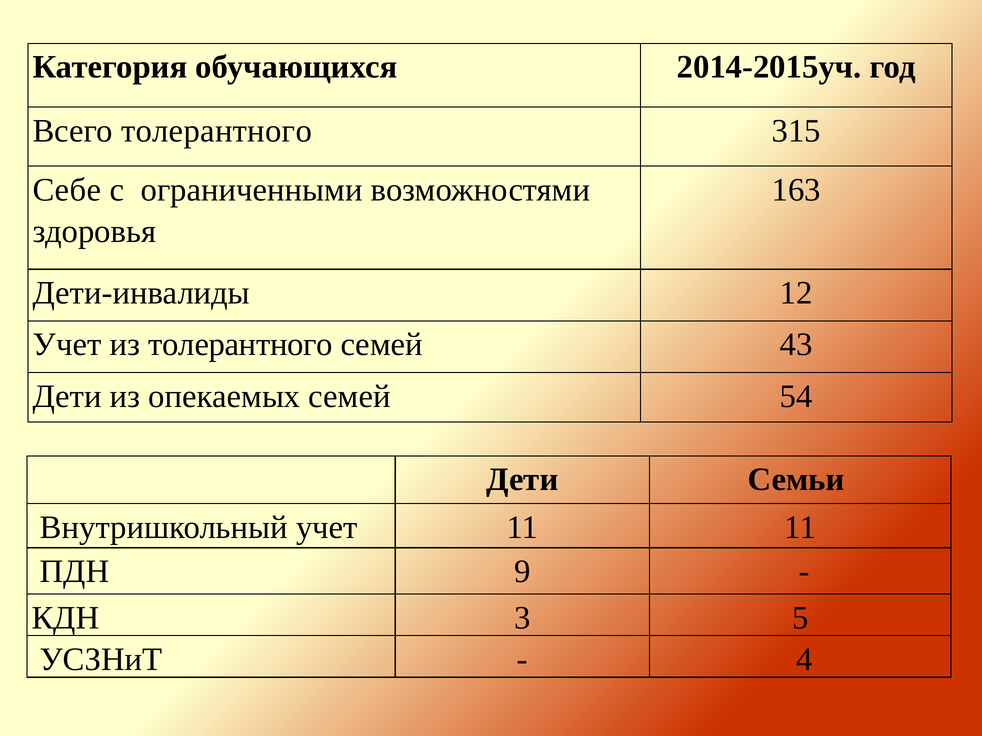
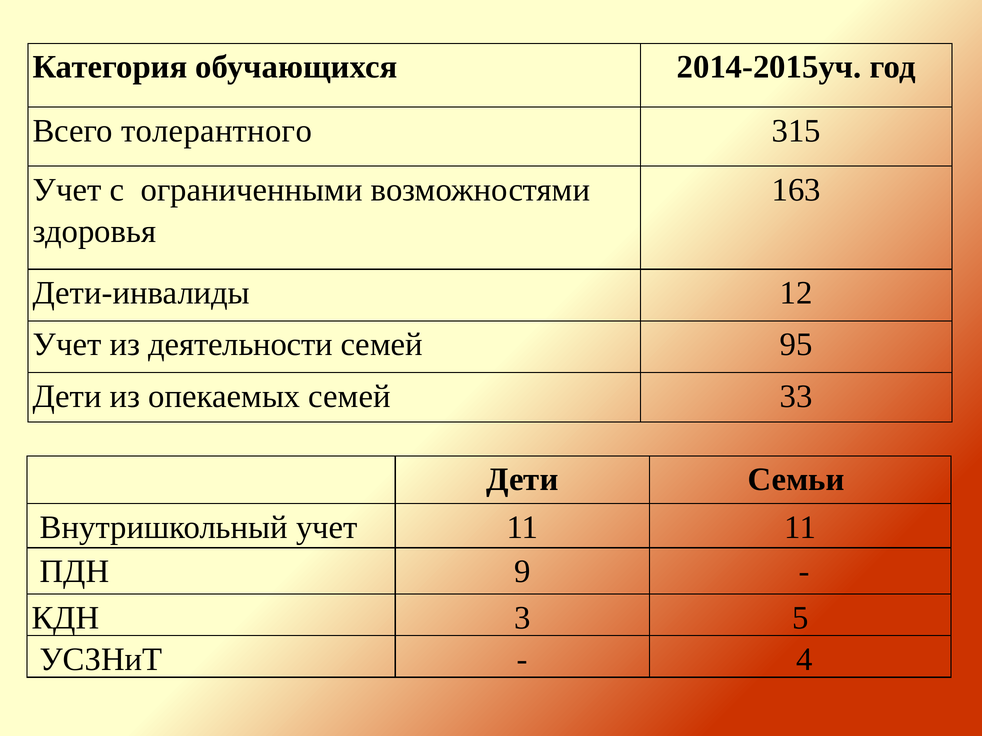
Себе at (67, 190): Себе -> Учет
из толерантного: толерантного -> деятельности
43: 43 -> 95
54: 54 -> 33
